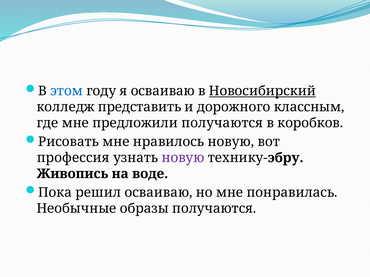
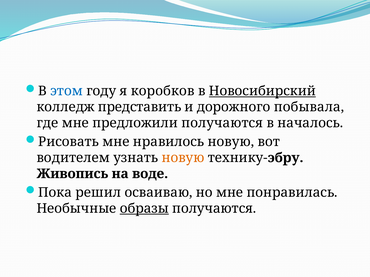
я осваиваю: осваиваю -> коробков
классным: классным -> побывала
коробков: коробков -> началось
профессия: профессия -> водителем
новую at (183, 158) colour: purple -> orange
образы underline: none -> present
